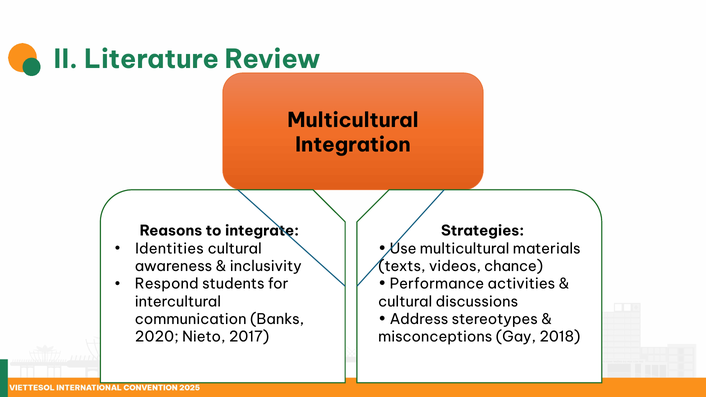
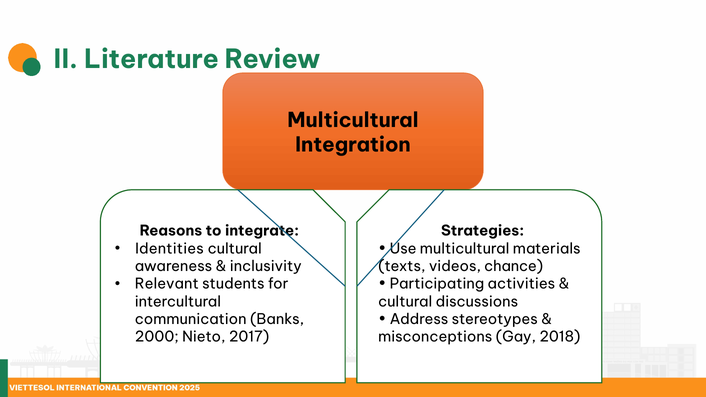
Respond: Respond -> Relevant
Performance: Performance -> Participating
2020: 2020 -> 2000
